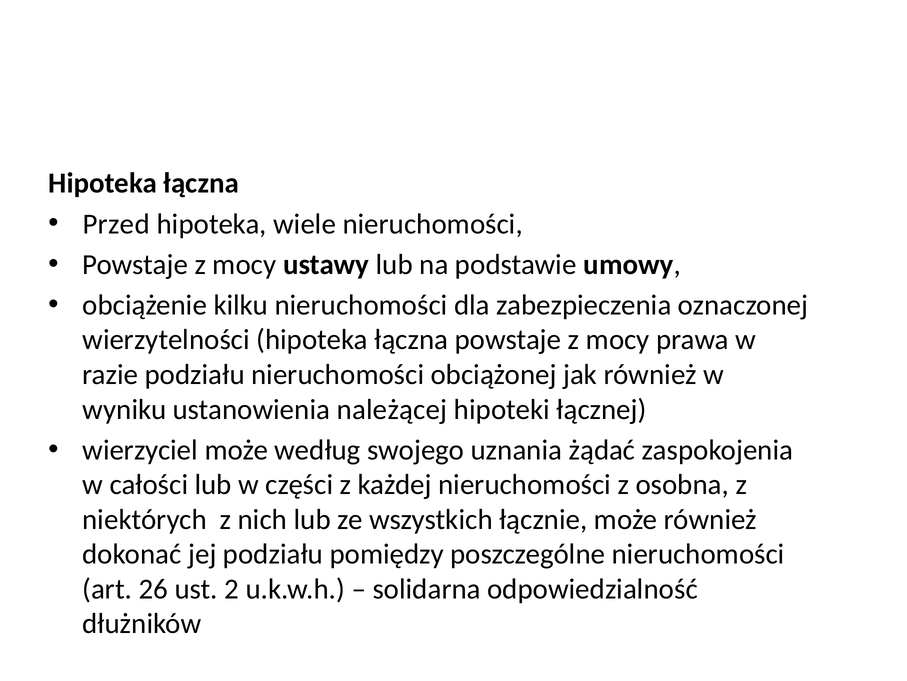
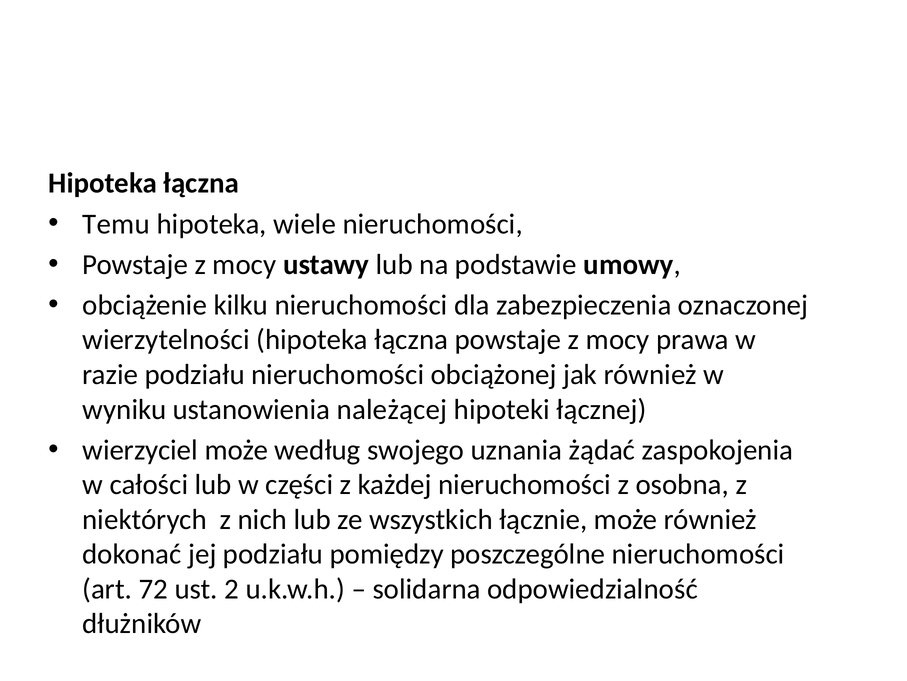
Przed: Przed -> Temu
26: 26 -> 72
